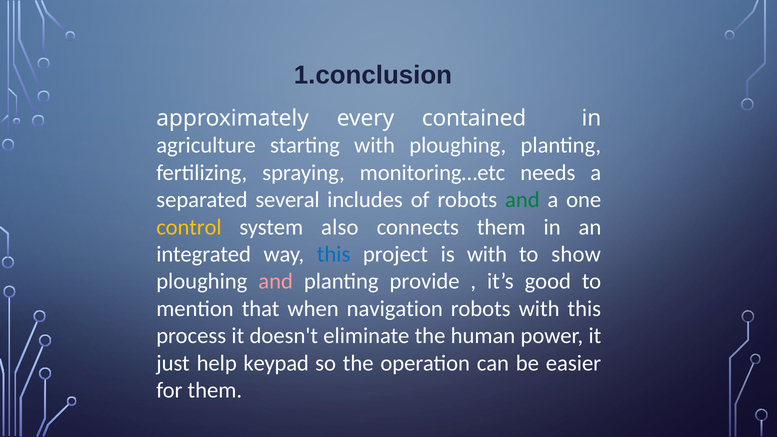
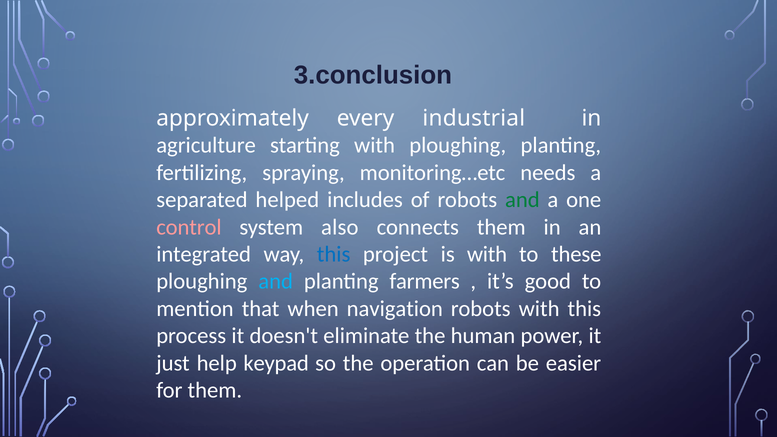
1.conclusion: 1.conclusion -> 3.conclusion
contained: contained -> industrial
several: several -> helped
control colour: yellow -> pink
show: show -> these
and at (276, 282) colour: pink -> light blue
provide: provide -> farmers
